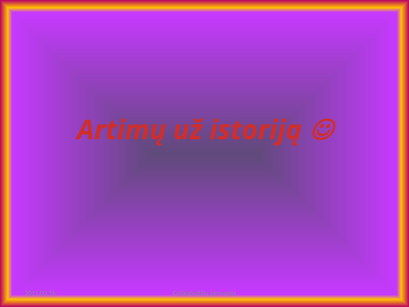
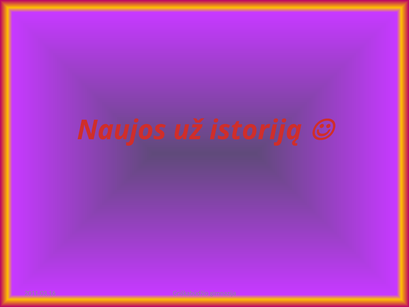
Artimų: Artimų -> Naujos
